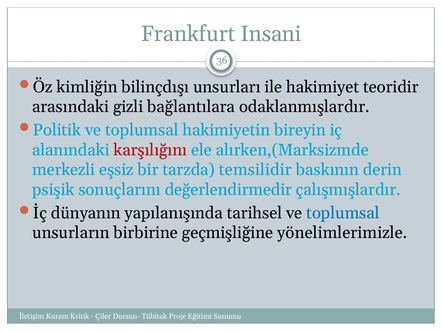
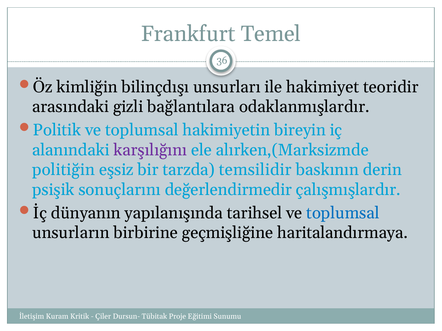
Insani: Insani -> Temel
karşılığını colour: red -> purple
merkezli: merkezli -> politiğin
yönelimlerimizle: yönelimlerimizle -> haritalandırmaya
